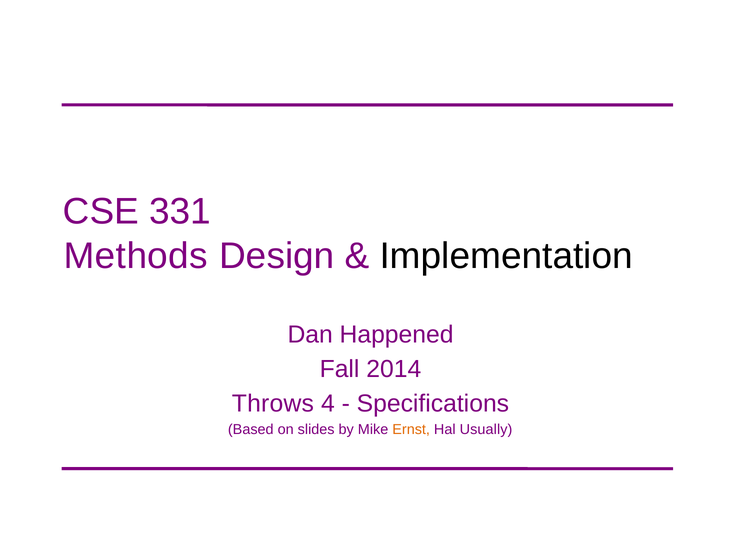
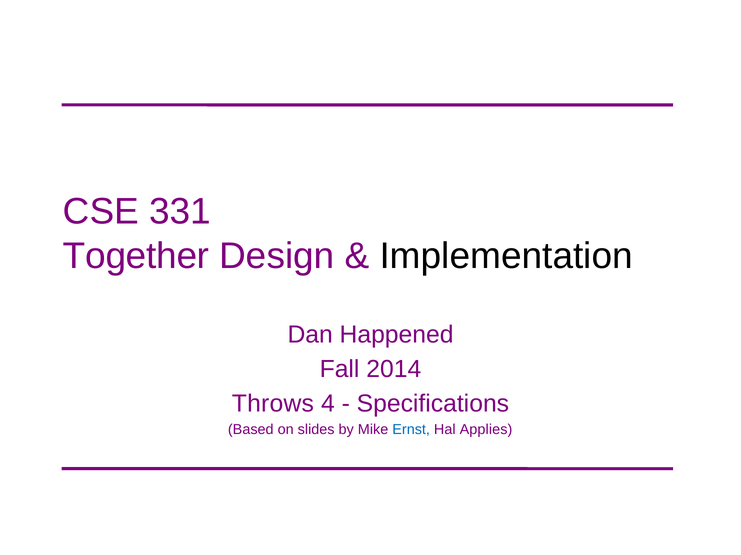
Methods: Methods -> Together
Ernst colour: orange -> blue
Usually: Usually -> Applies
